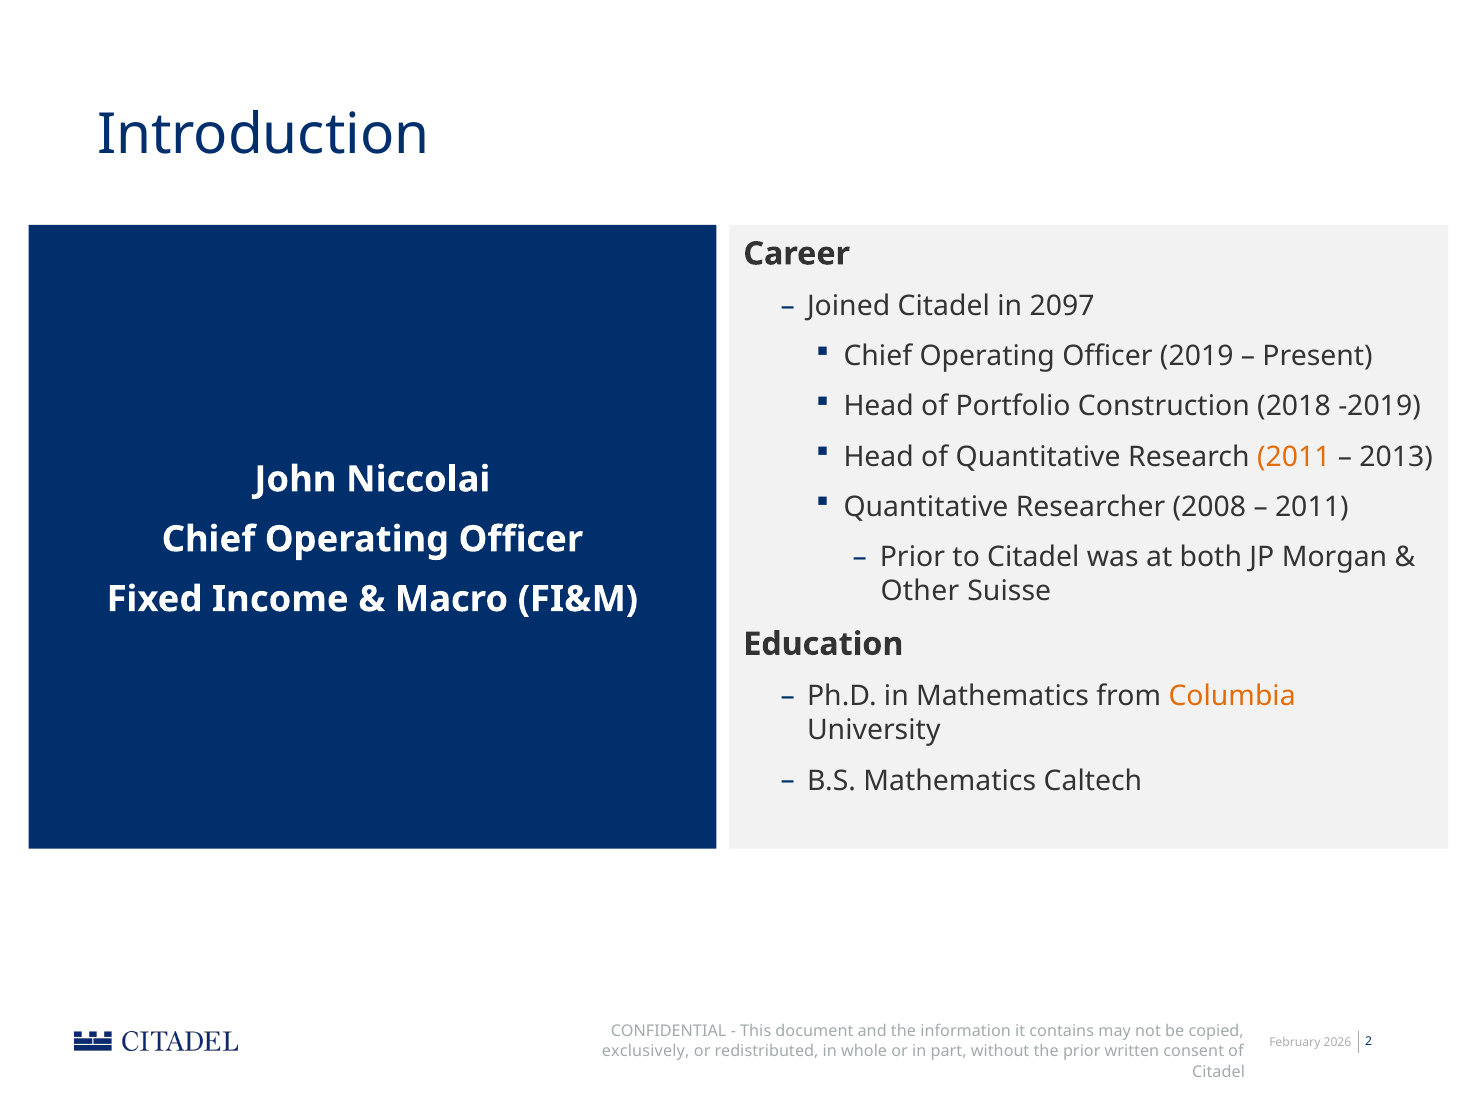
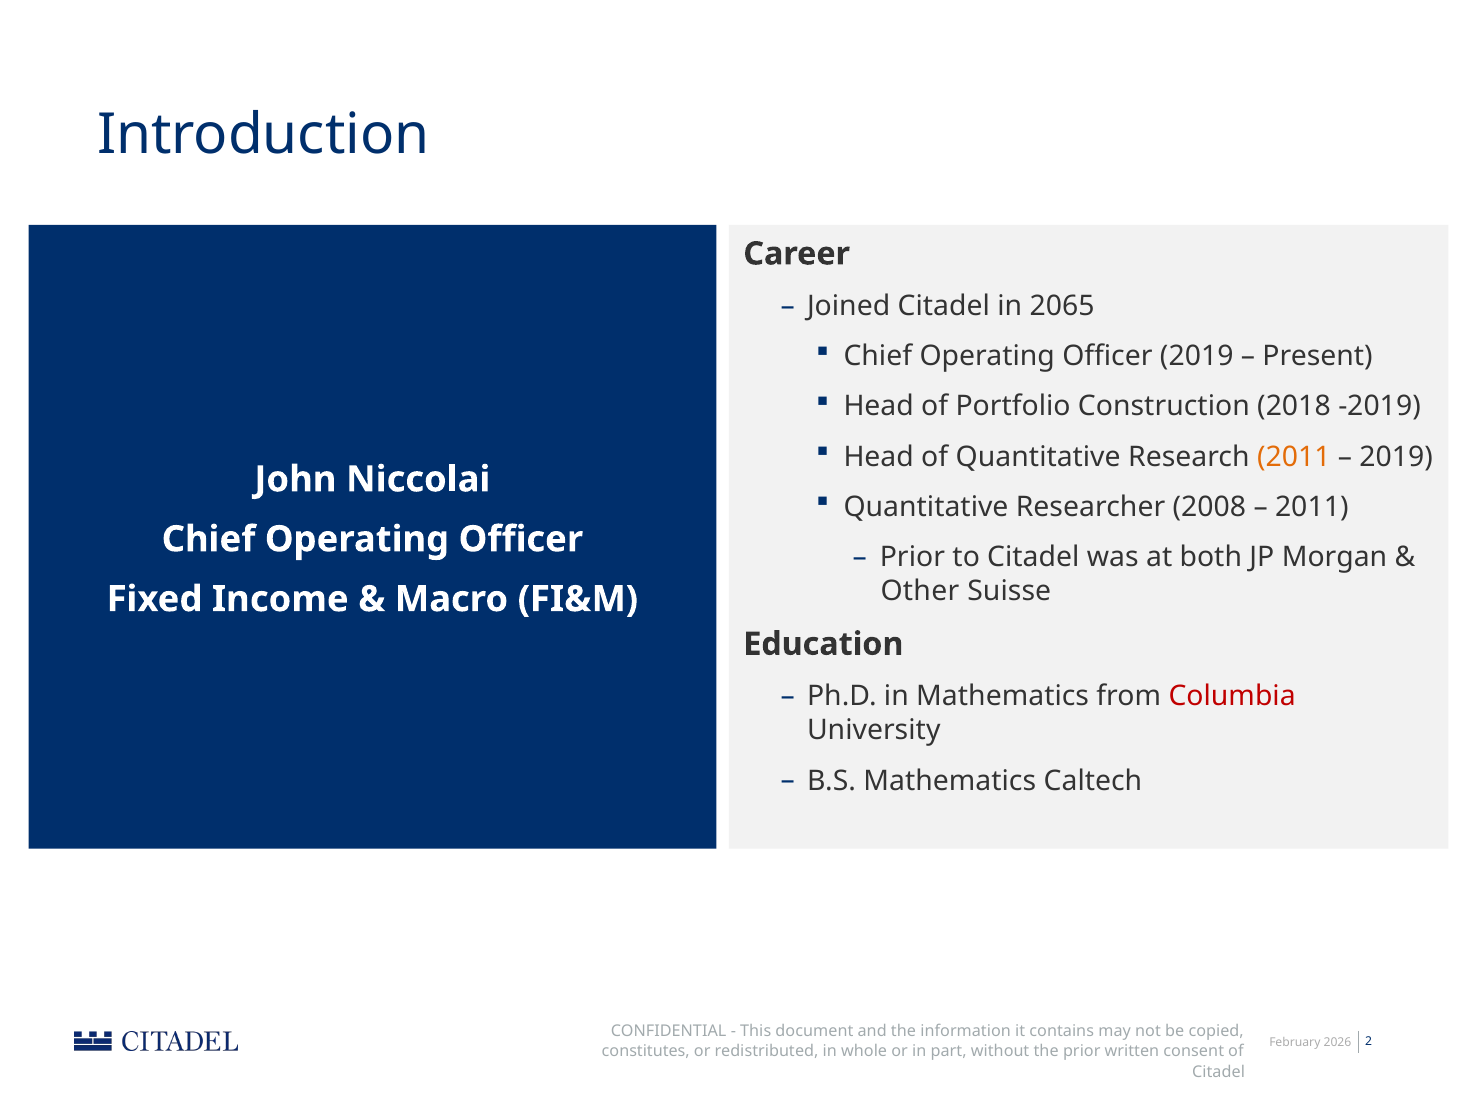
2097: 2097 -> 2065
2013 at (1396, 457): 2013 -> 2019
Columbia colour: orange -> red
exclusively: exclusively -> constitutes
